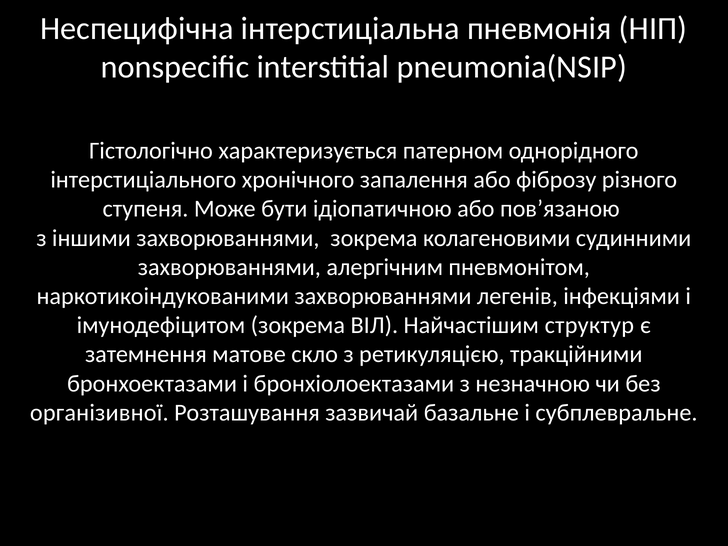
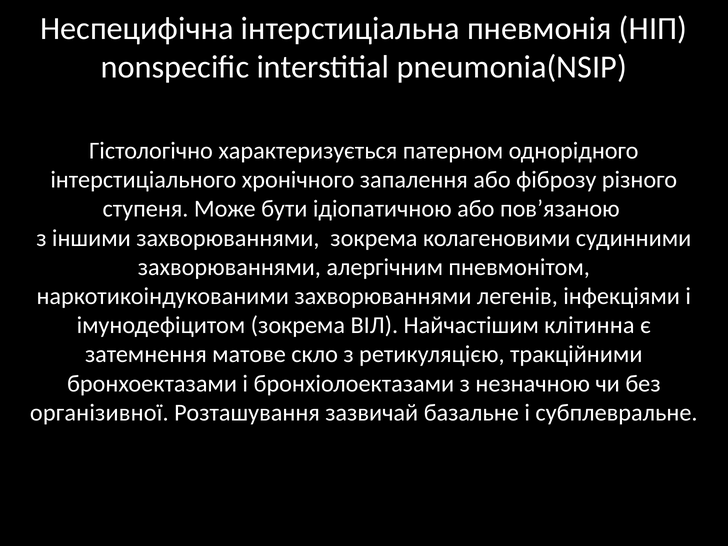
структур: структур -> клітинна
